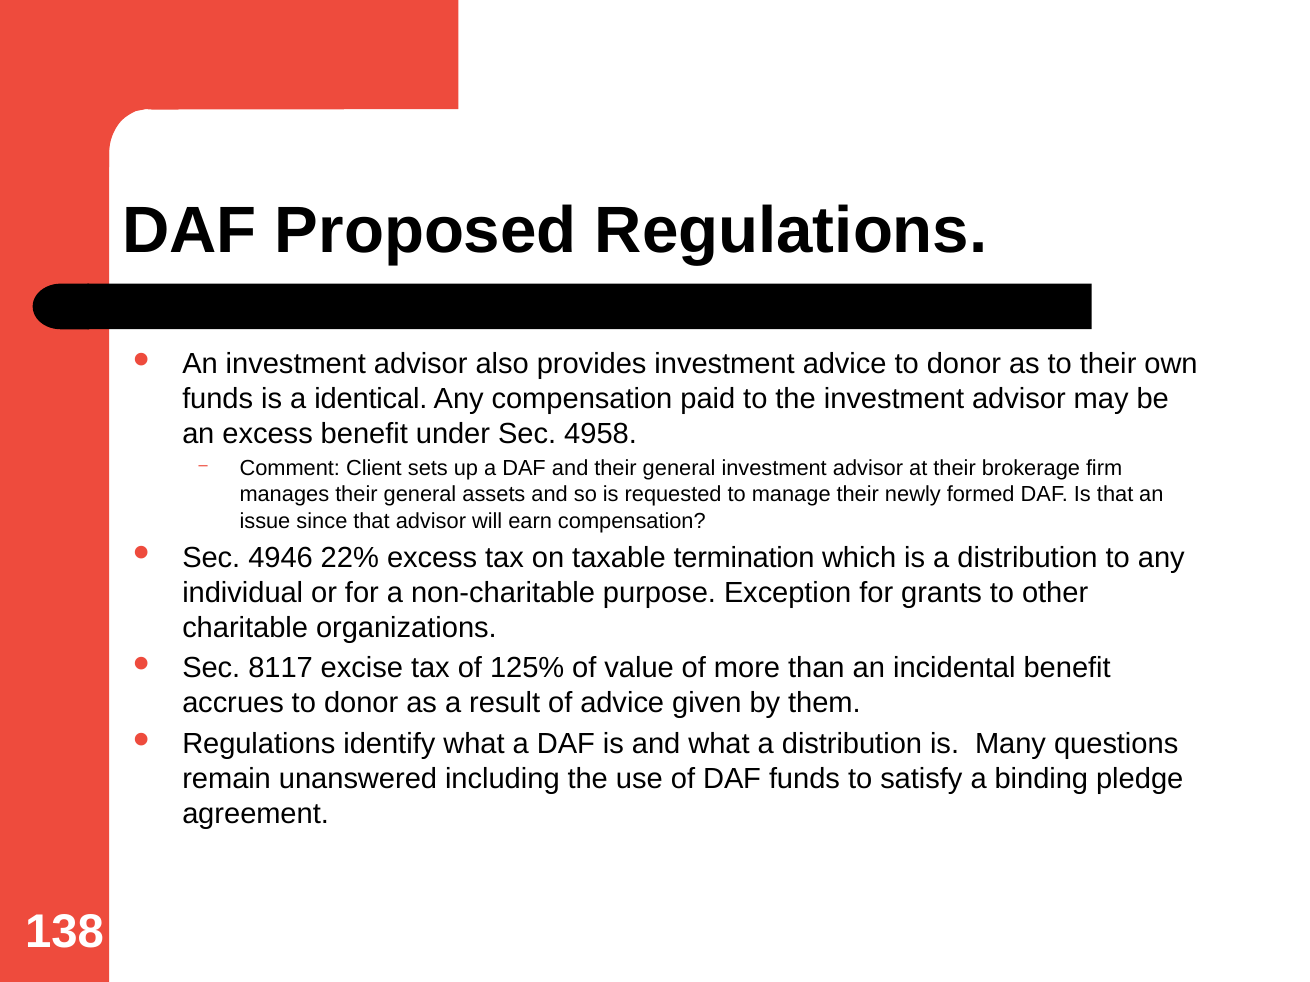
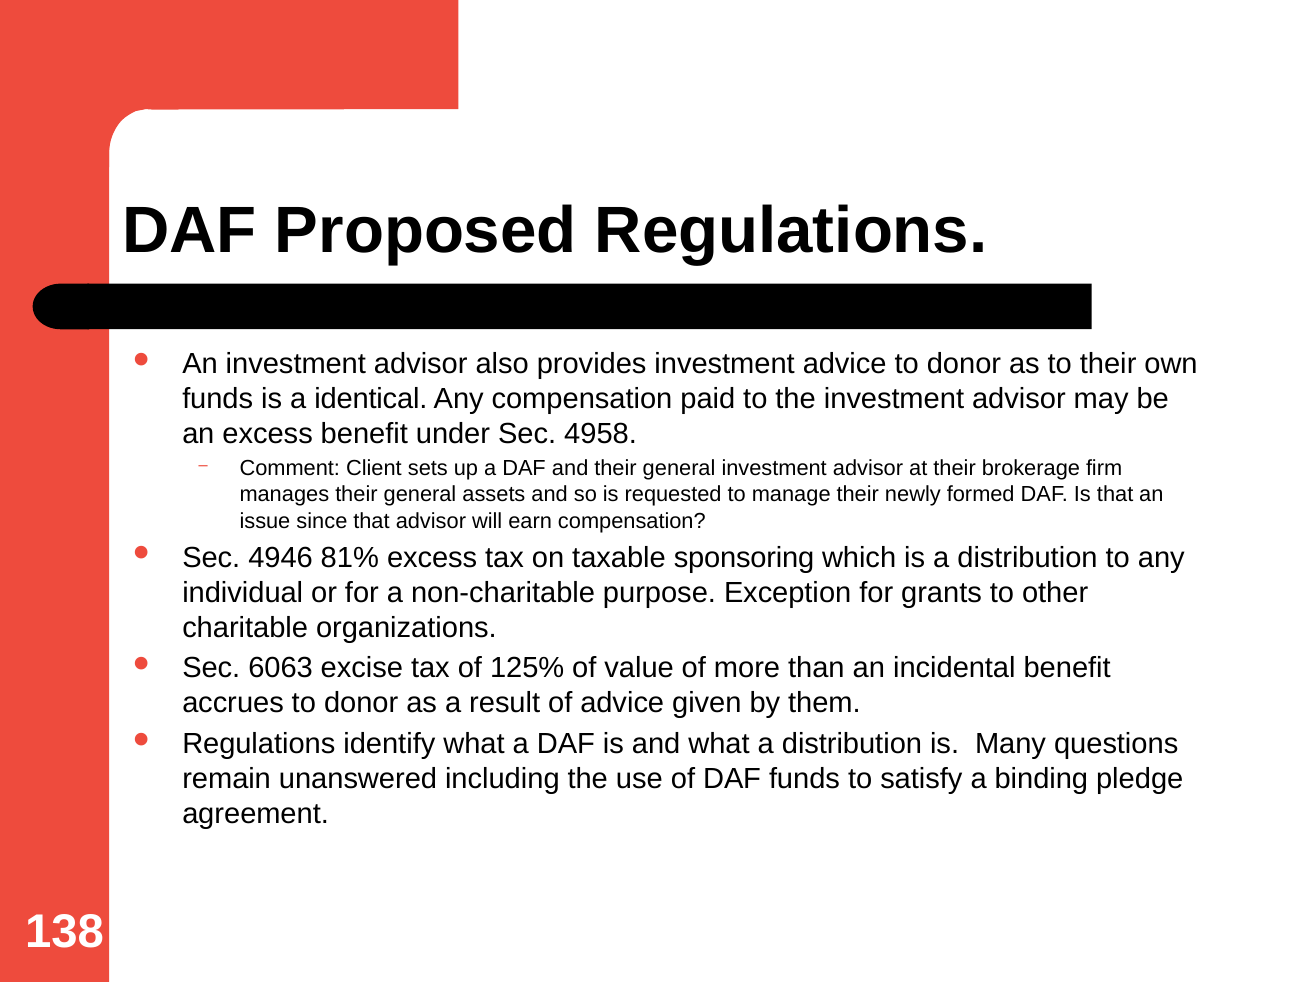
22%: 22% -> 81%
termination: termination -> sponsoring
8117: 8117 -> 6063
